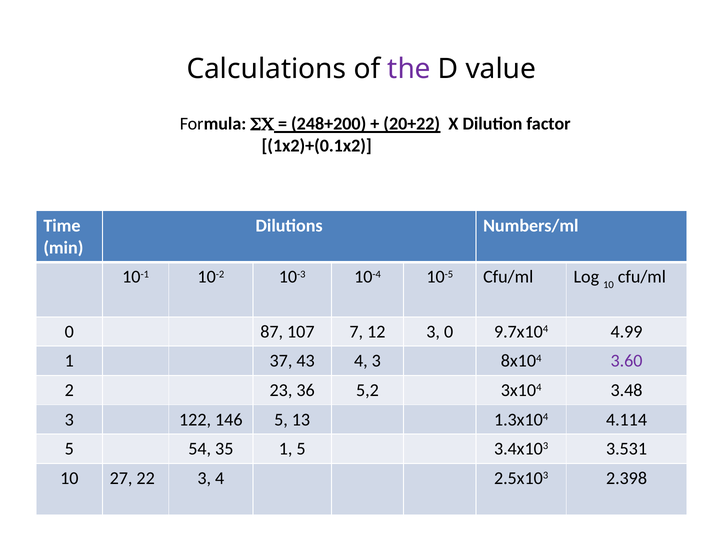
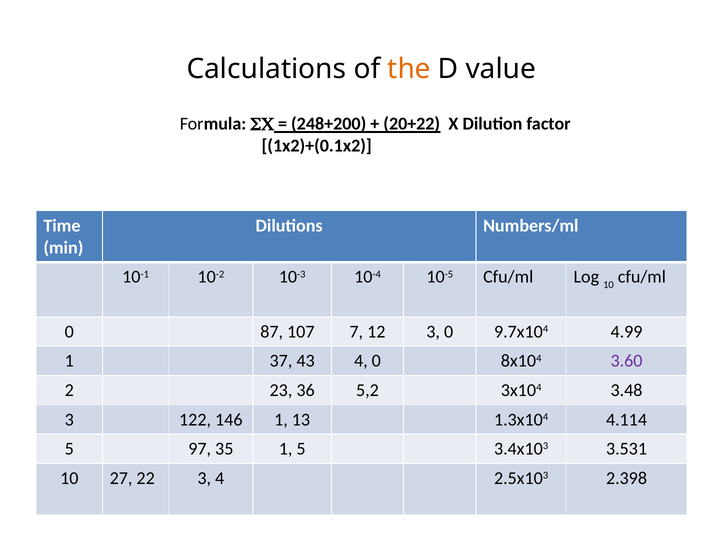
the colour: purple -> orange
4 3: 3 -> 0
146 5: 5 -> 1
54: 54 -> 97
